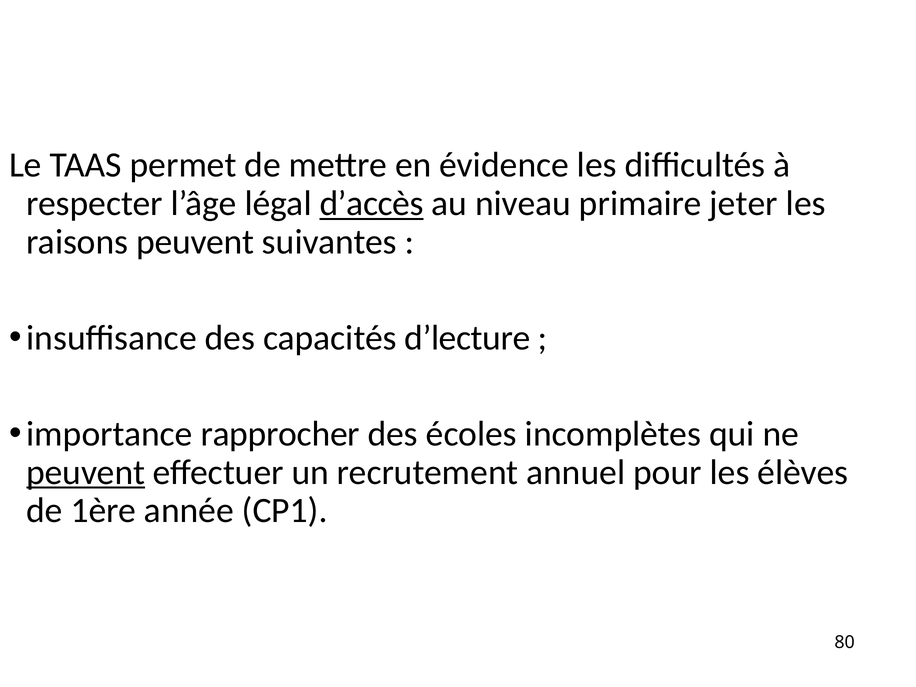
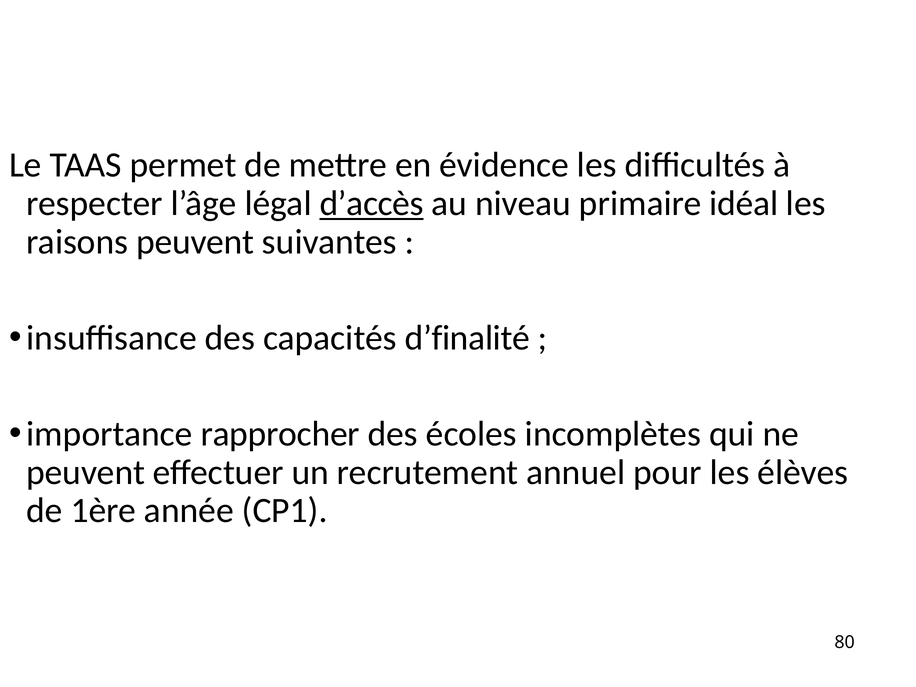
jeter: jeter -> idéal
d’lecture: d’lecture -> d’finalité
peuvent at (86, 472) underline: present -> none
